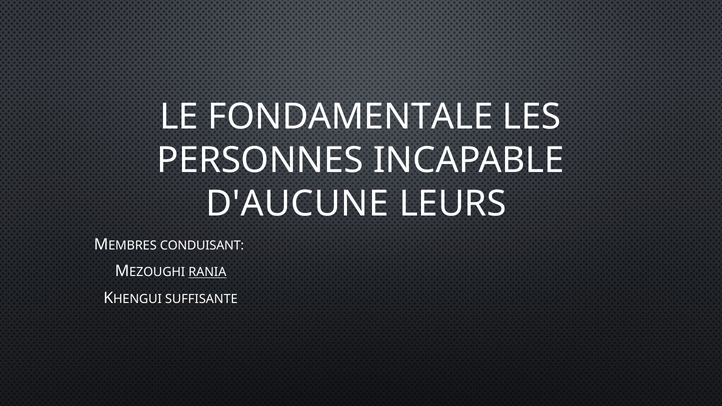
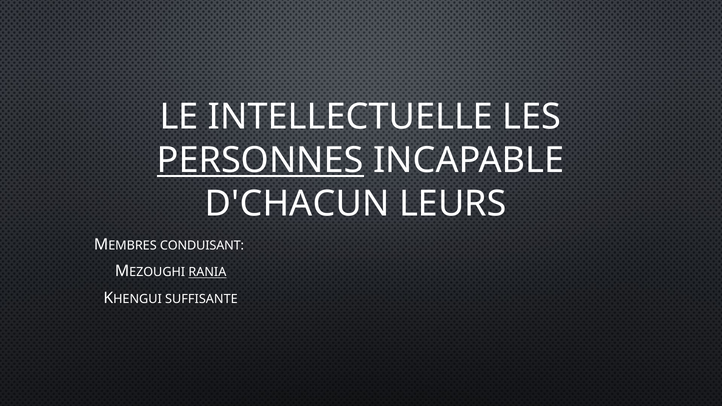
FONDAMENTALE: FONDAMENTALE -> INTELLECTUELLE
PERSONNES underline: none -> present
D'AUCUNE: D'AUCUNE -> D'CHACUN
